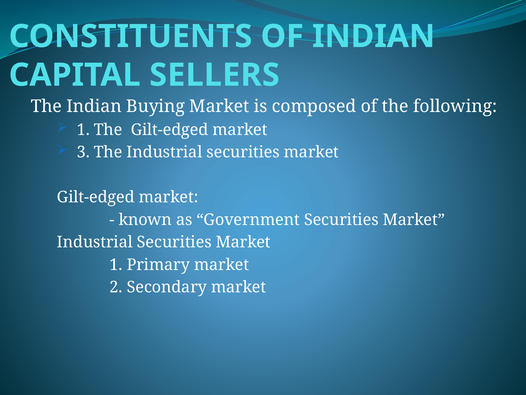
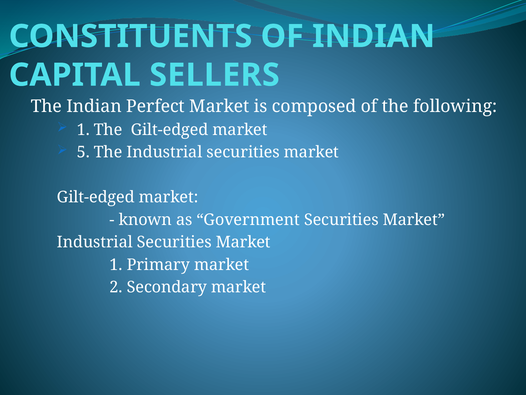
Buying: Buying -> Perfect
3: 3 -> 5
